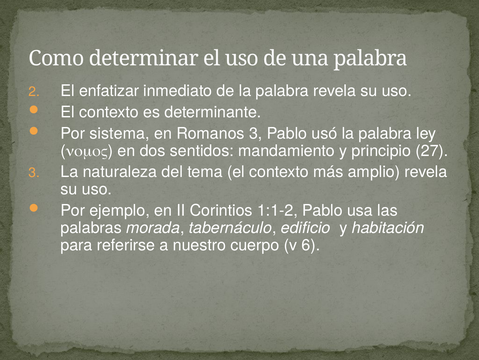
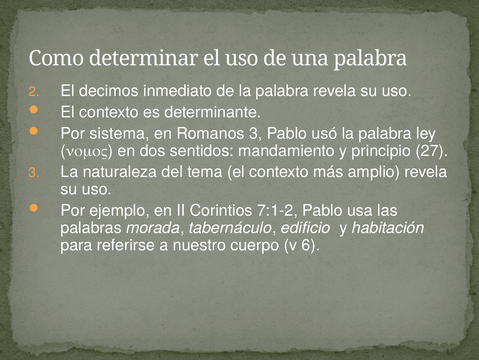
enfatizar: enfatizar -> decimos
1:1-2: 1:1-2 -> 7:1-2
